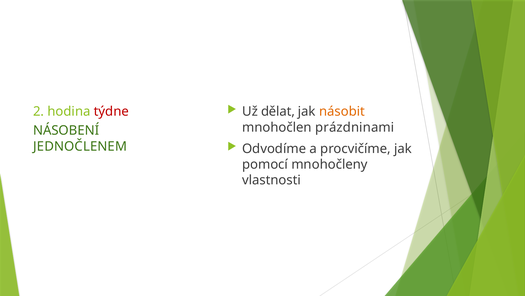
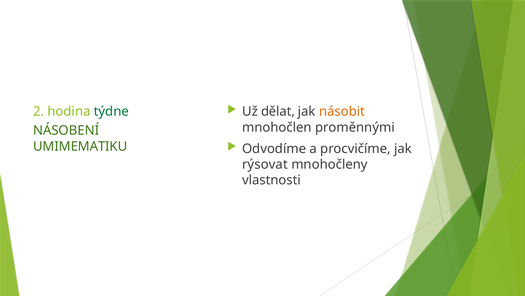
týdne colour: red -> green
prázdninami: prázdninami -> proměnnými
JEDNOČLENEM: JEDNOČLENEM -> UMIMEMATIKU
pomocí: pomocí -> rýsovat
